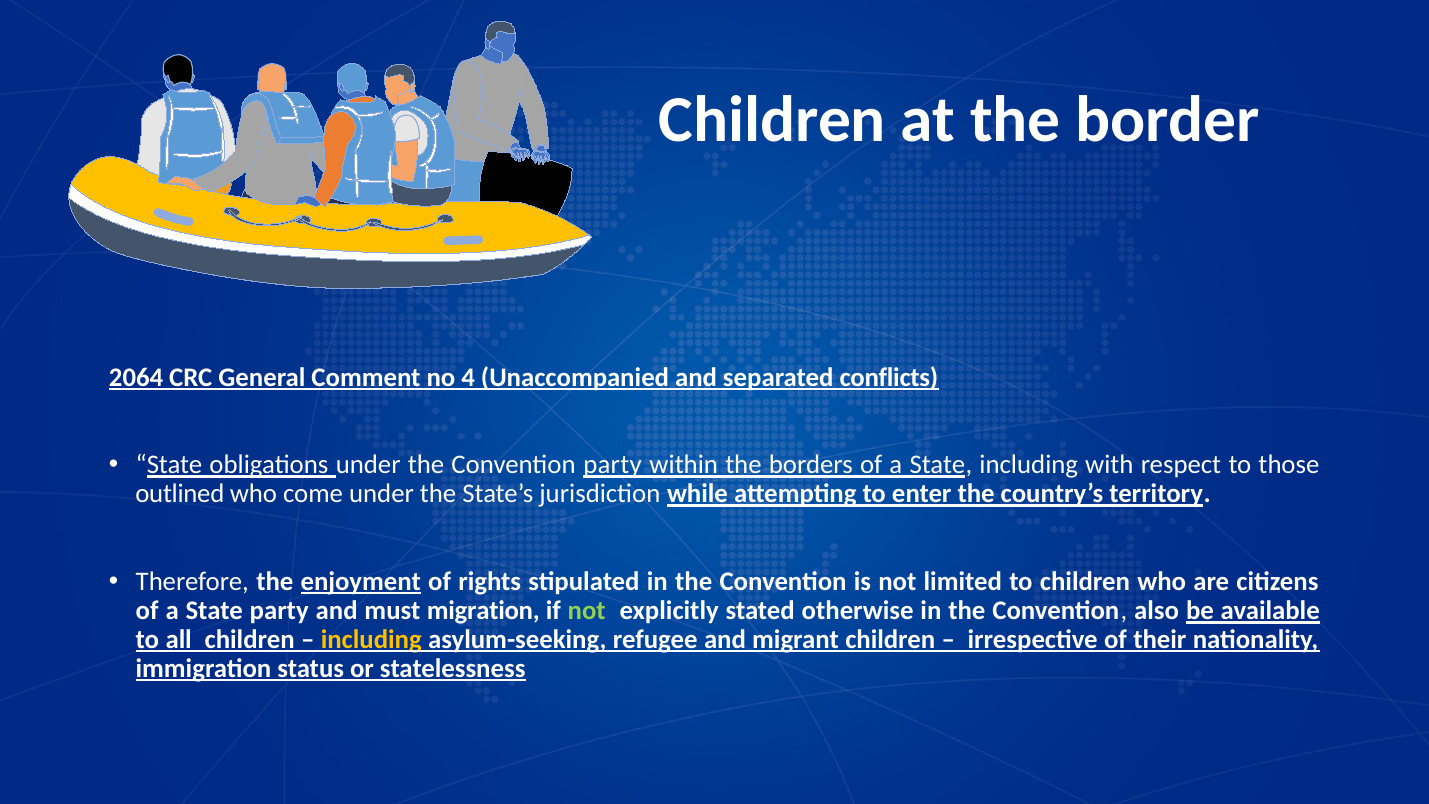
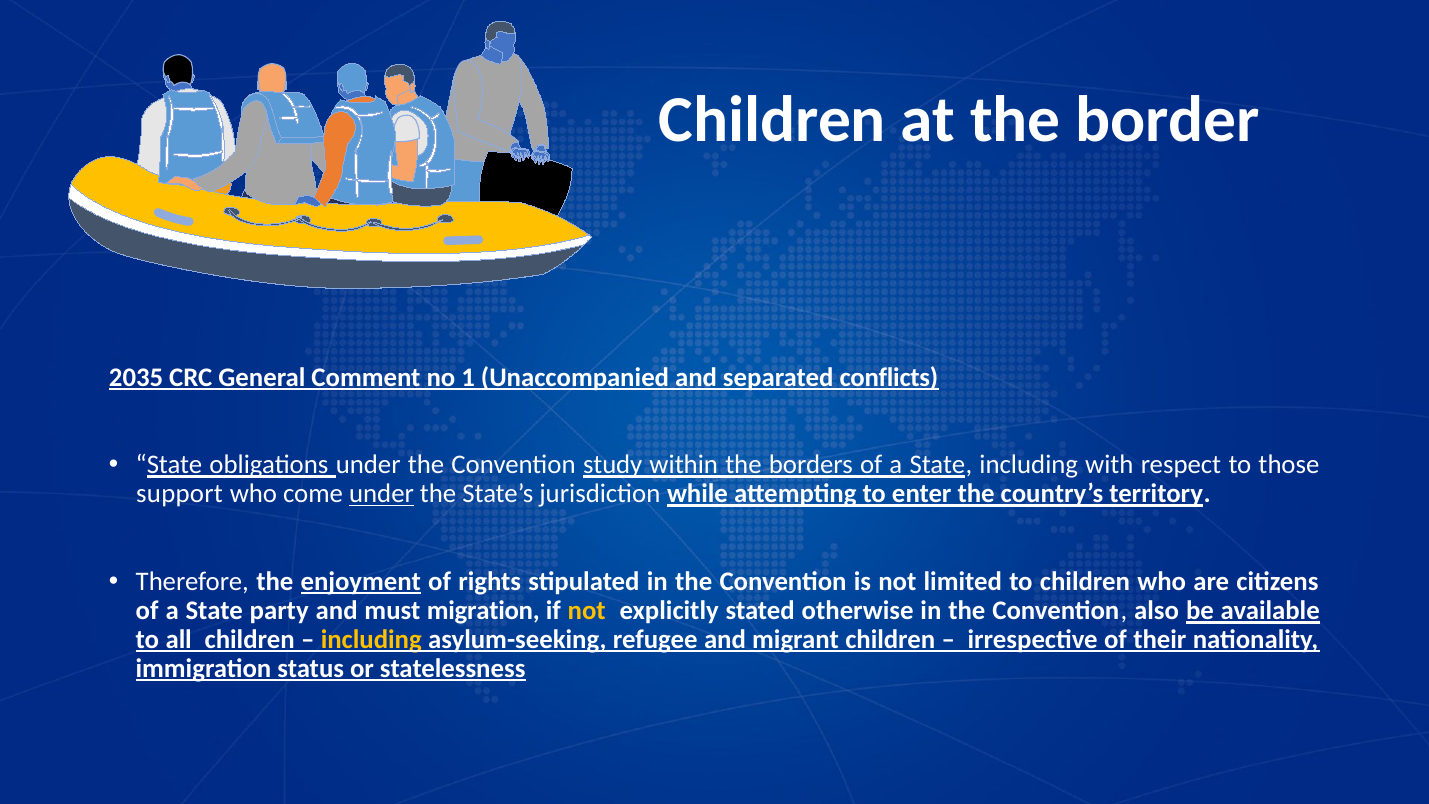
2064: 2064 -> 2035
4: 4 -> 1
Convention party: party -> study
outlined: outlined -> support
under at (382, 494) underline: none -> present
not at (587, 610) colour: light green -> yellow
